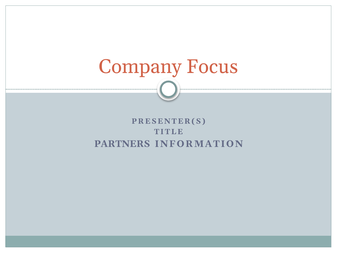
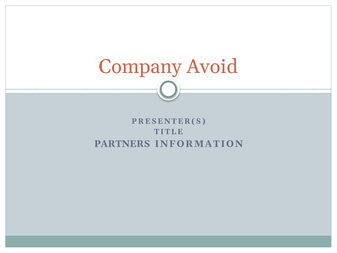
Focus: Focus -> Avoid
